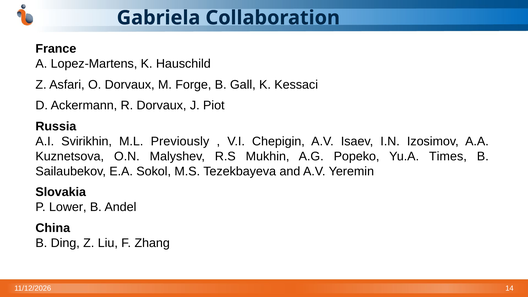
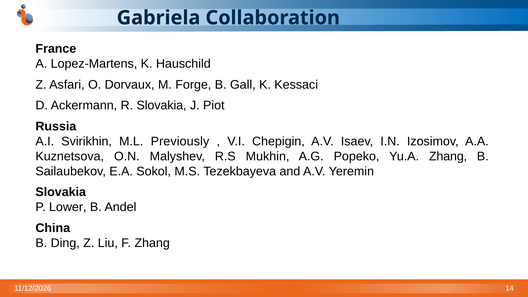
R Dorvaux: Dorvaux -> Slovakia
Yu.A Times: Times -> Zhang
